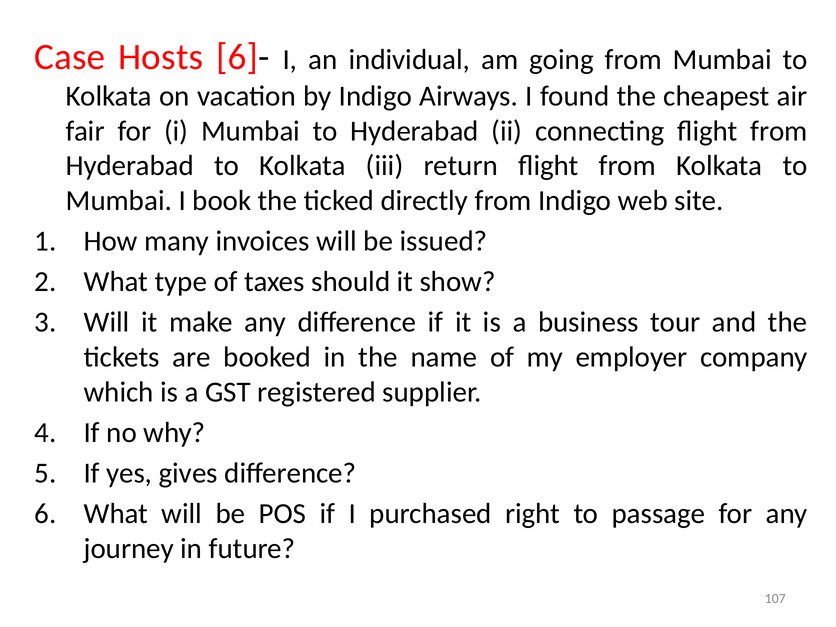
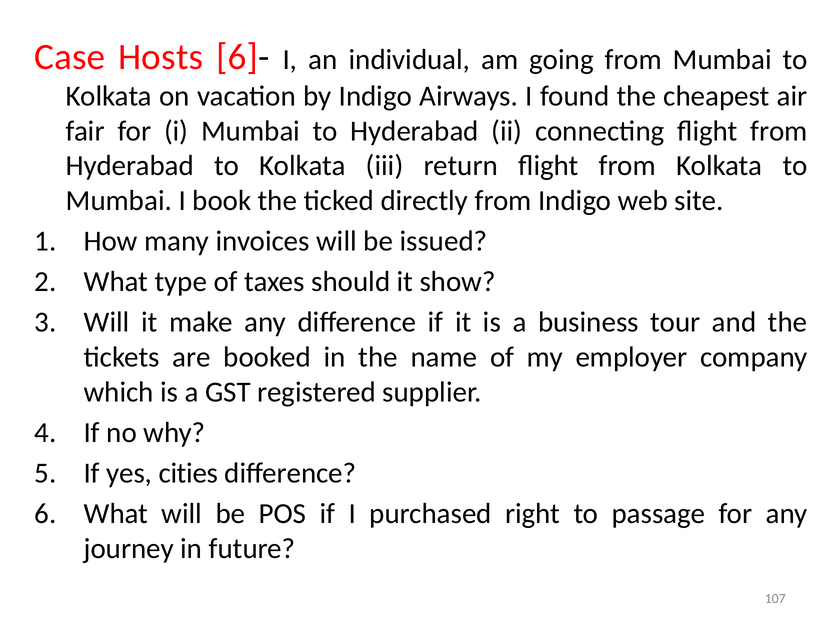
gives: gives -> cities
